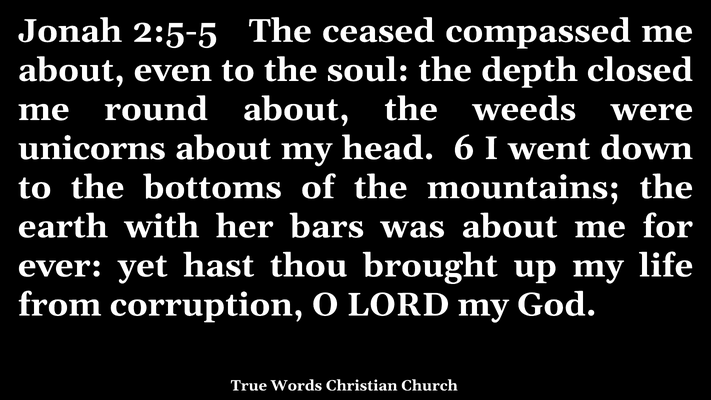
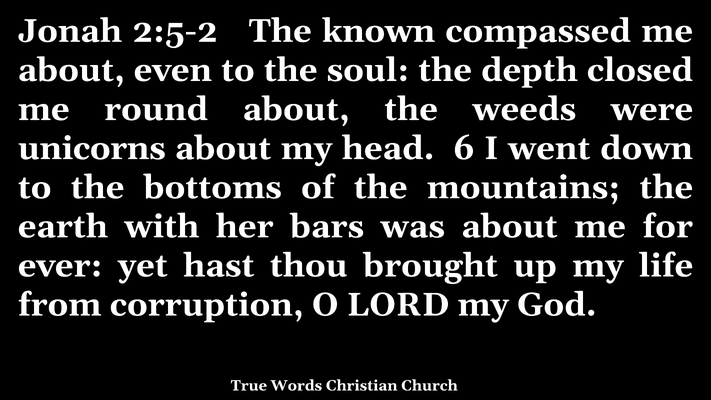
2:5-5: 2:5-5 -> 2:5-2
ceased: ceased -> known
